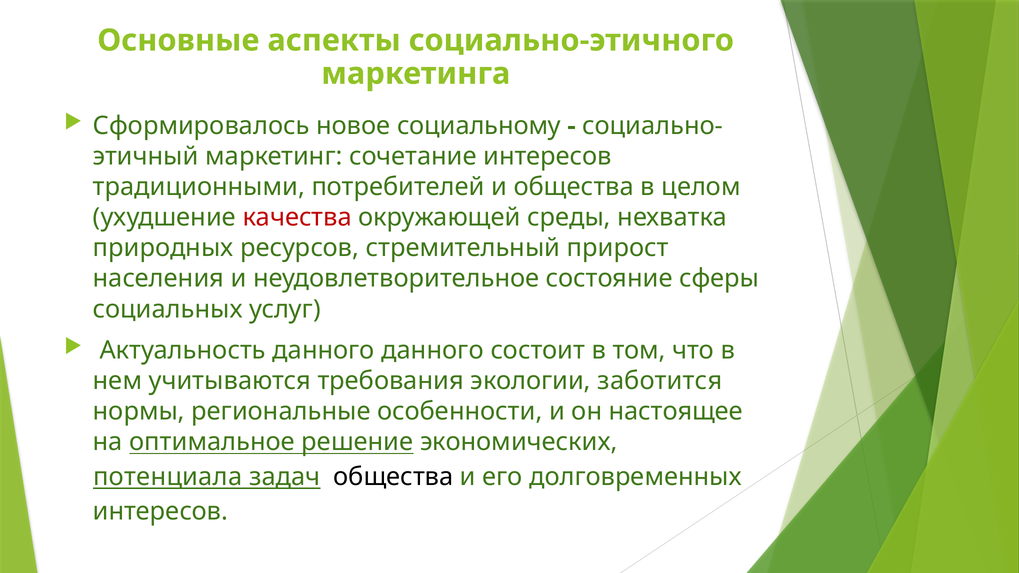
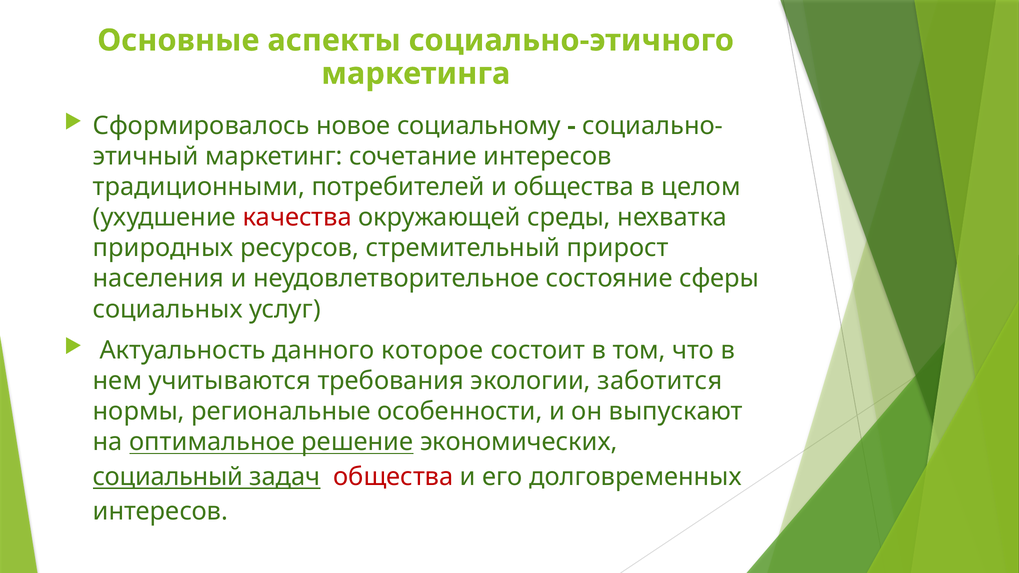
данного данного: данного -> которое
настоящее: настоящее -> выпускают
потенциала: потенциала -> социальный
общества at (393, 477) colour: black -> red
